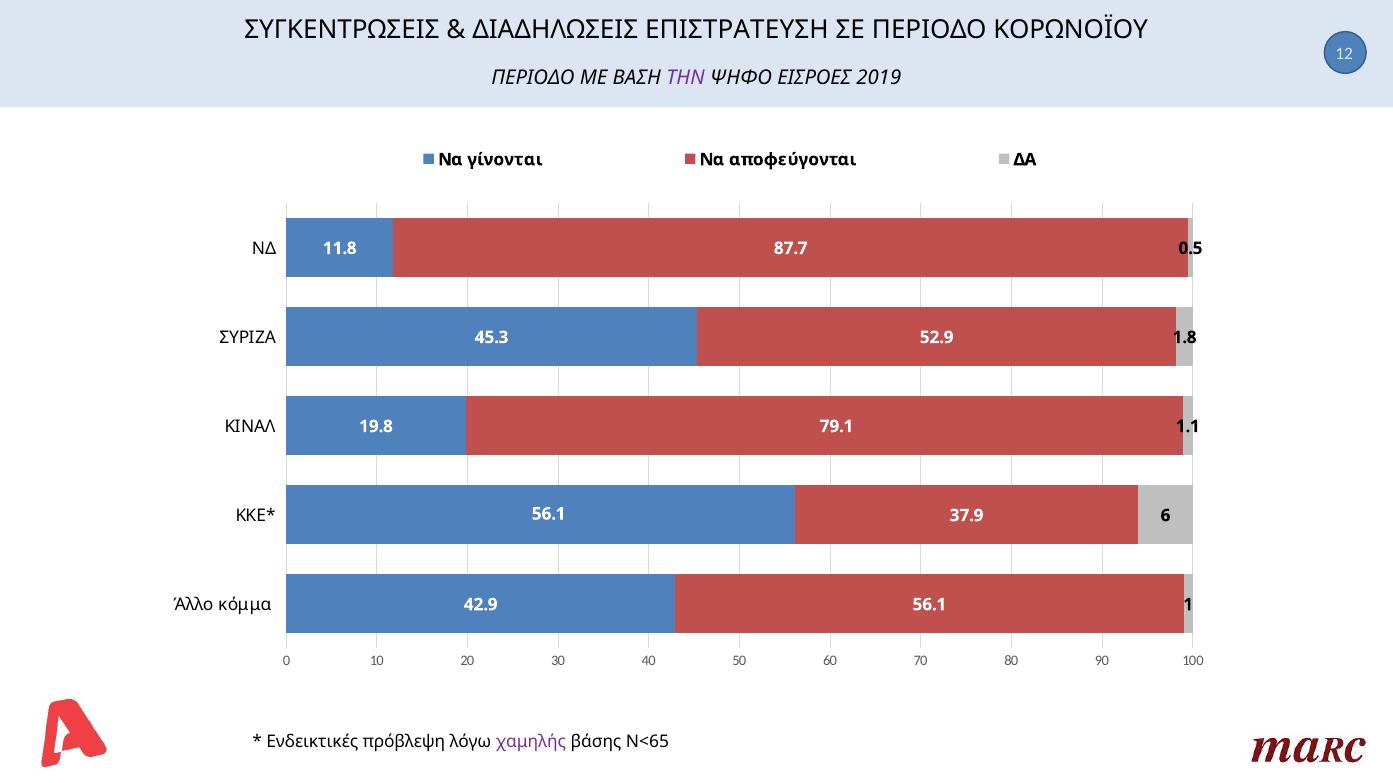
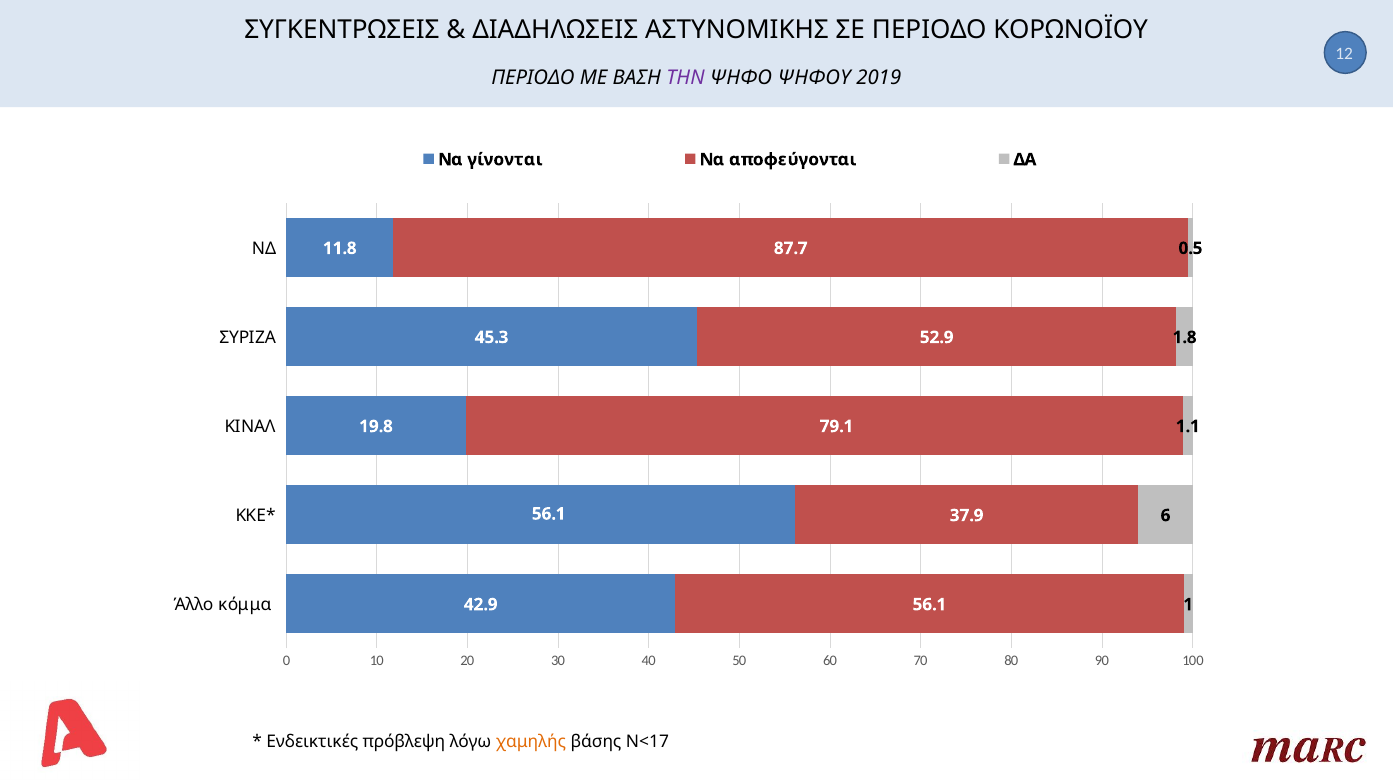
ΕΠΙΣΤΡΑΤΕΥΣΗ: ΕΠΙΣΤΡΑΤΕΥΣΗ -> ΑΣΤΥΝΟΜΙΚΗΣ
ΕΙΣΡΟΕΣ: ΕΙΣΡΟΕΣ -> ΨΗΦΟΥ
χαμηλής colour: purple -> orange
Ν<65: Ν<65 -> Ν<17
